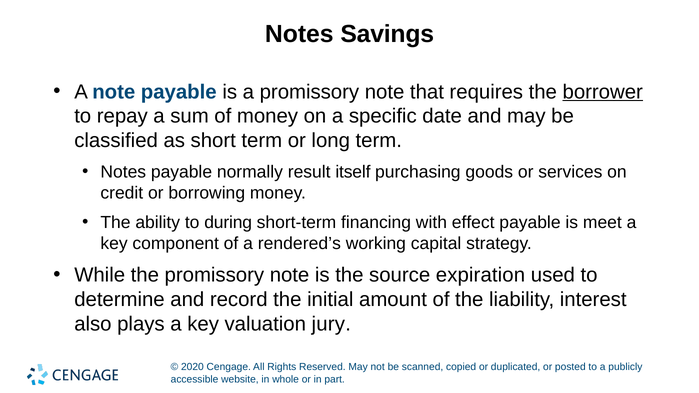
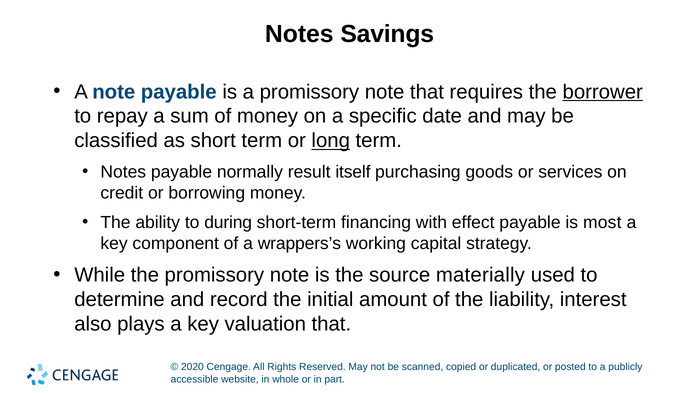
long underline: none -> present
meet: meet -> most
rendered’s: rendered’s -> wrappers’s
expiration: expiration -> materially
valuation jury: jury -> that
